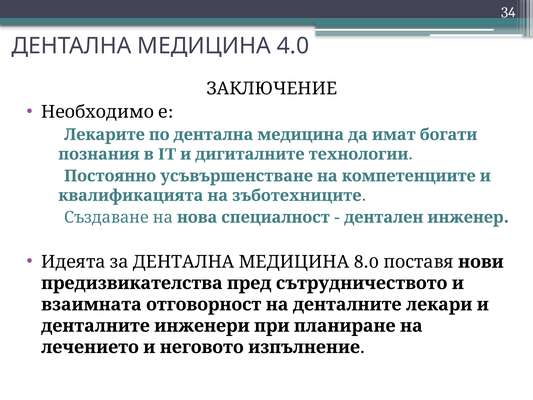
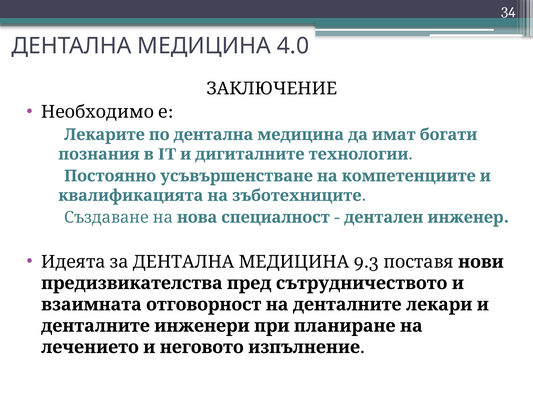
8.0: 8.0 -> 9.3
